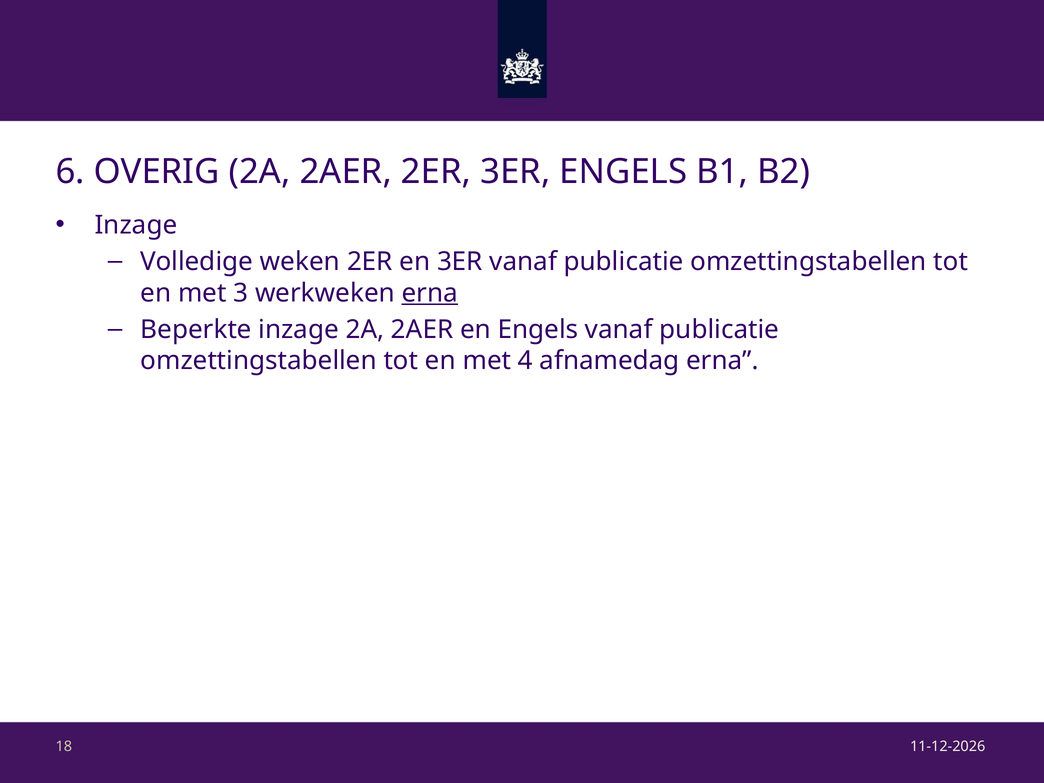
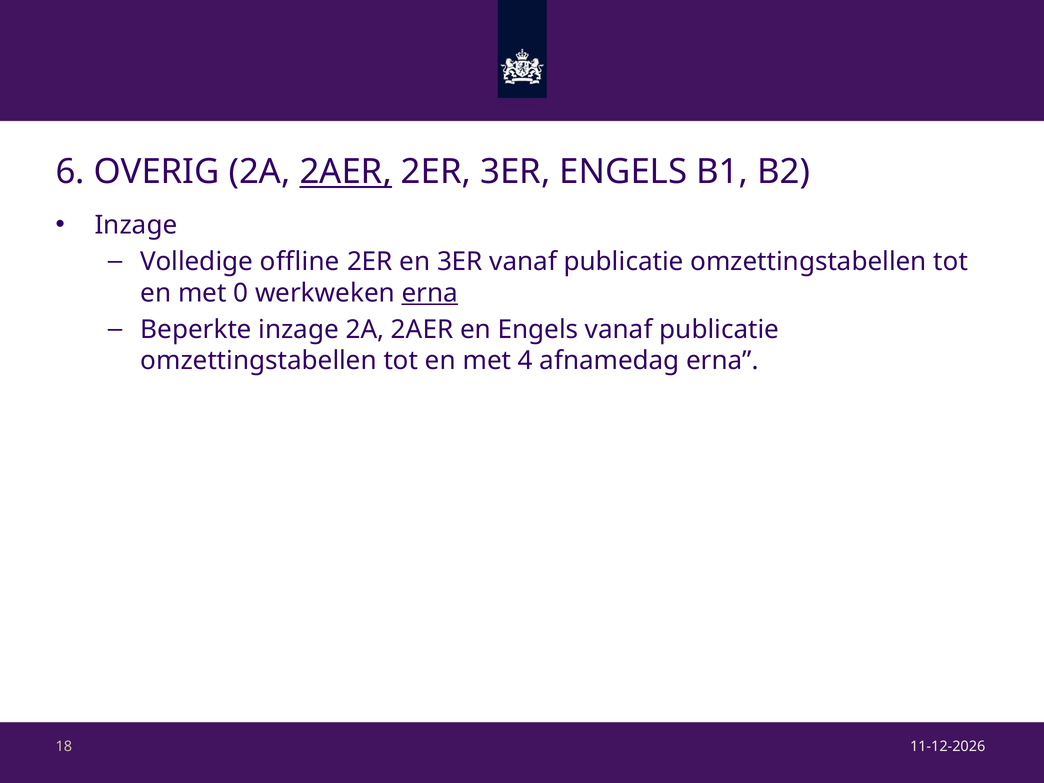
2AER at (346, 172) underline: none -> present
weken: weken -> offline
3: 3 -> 0
